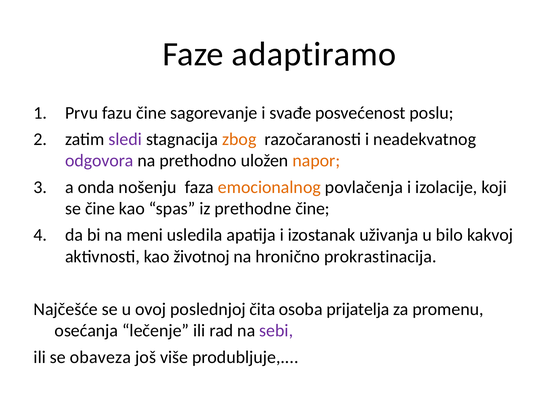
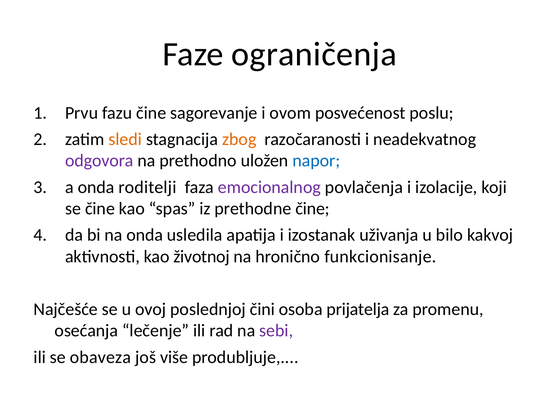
adaptiramo: adaptiramo -> ograničenja
svađe: svađe -> ovom
sledi colour: purple -> orange
napor colour: orange -> blue
nošenju: nošenju -> roditelji
emocionalnog colour: orange -> purple
na meni: meni -> onda
prokrastinacija: prokrastinacija -> funkcionisanje
čita: čita -> čini
